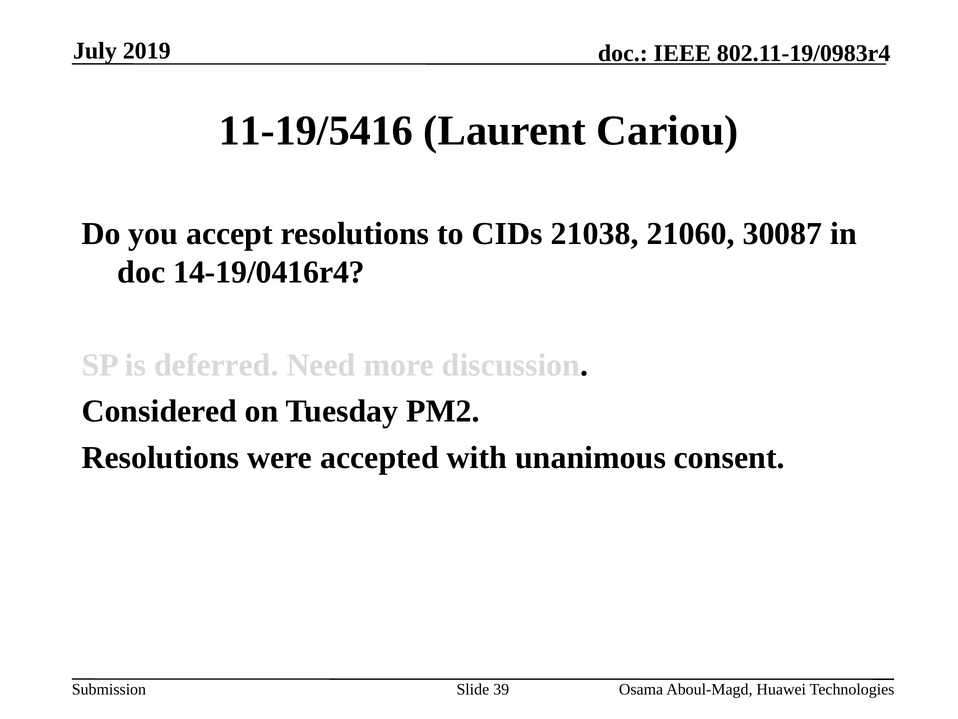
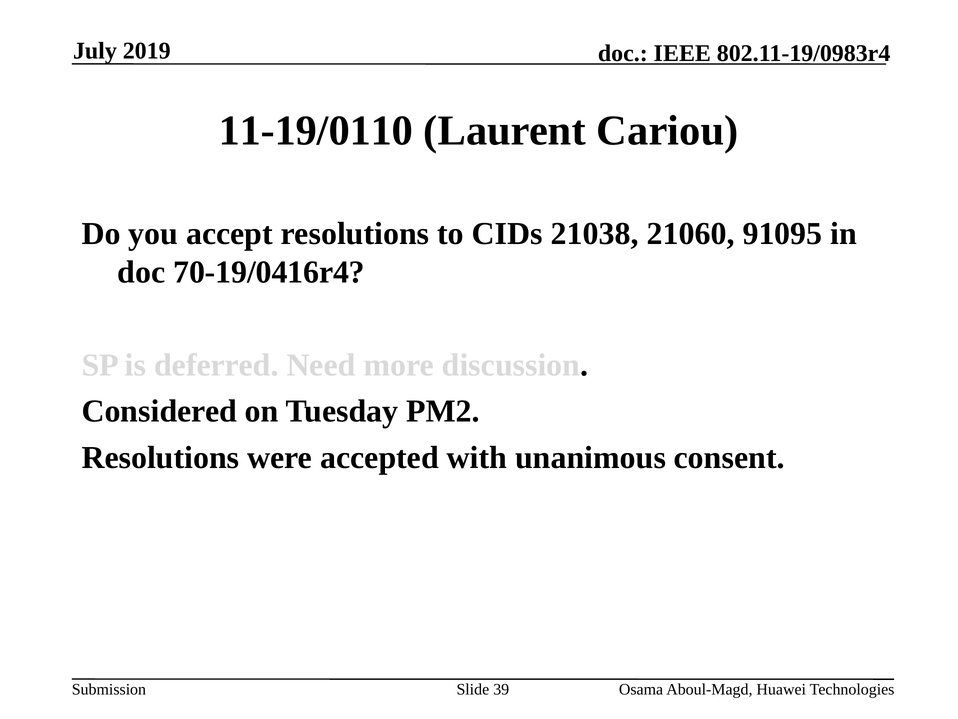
11-19/5416: 11-19/5416 -> 11-19/0110
30087: 30087 -> 91095
14-19/0416r4: 14-19/0416r4 -> 70-19/0416r4
